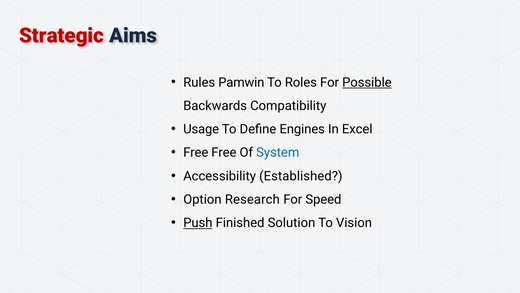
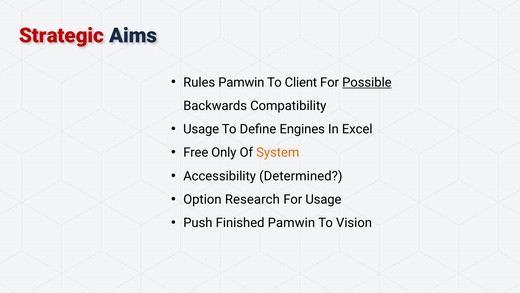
Roles: Roles -> Client
Free Free: Free -> Only
System colour: blue -> orange
Established: Established -> Determined
For Speed: Speed -> Usage
Push underline: present -> none
Finished Solution: Solution -> Pamwin
